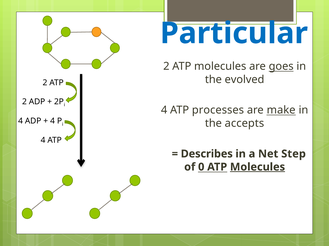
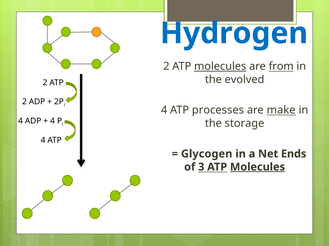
Particular: Particular -> Hydrogen
molecules at (220, 67) underline: none -> present
goes: goes -> from
accepts: accepts -> storage
Describes: Describes -> Glycogen
Step: Step -> Ends
0: 0 -> 3
